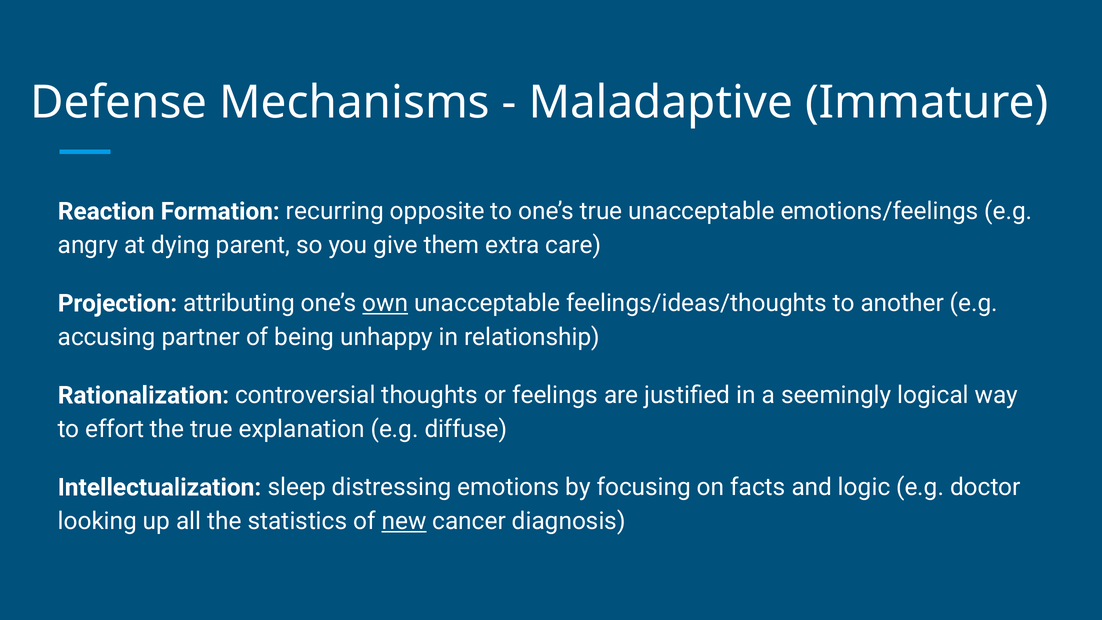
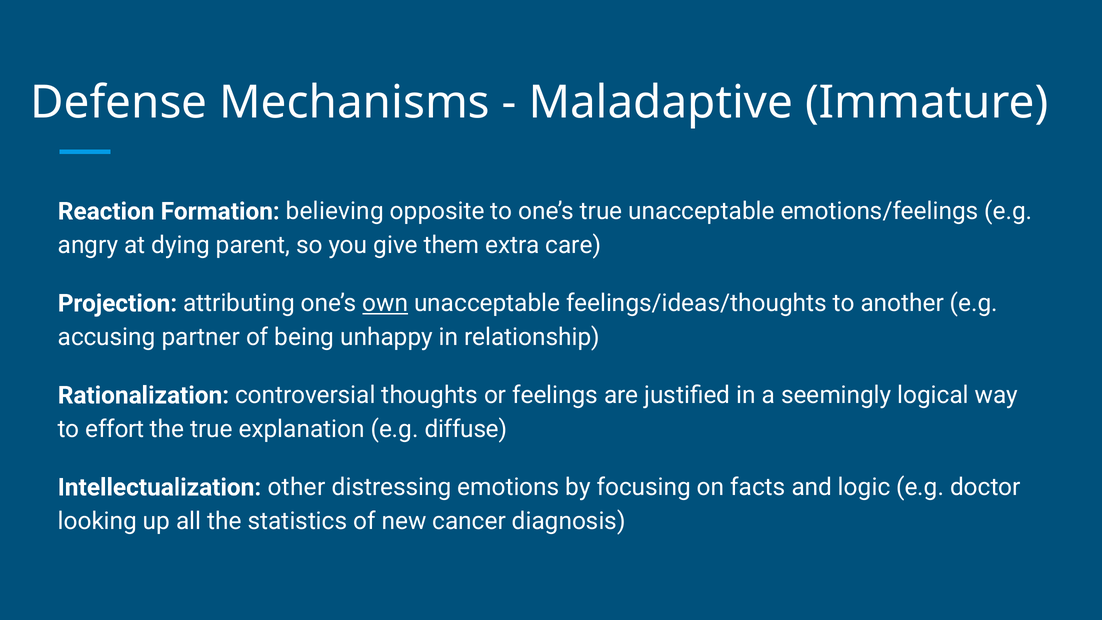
recurring: recurring -> believing
sleep: sleep -> other
new underline: present -> none
